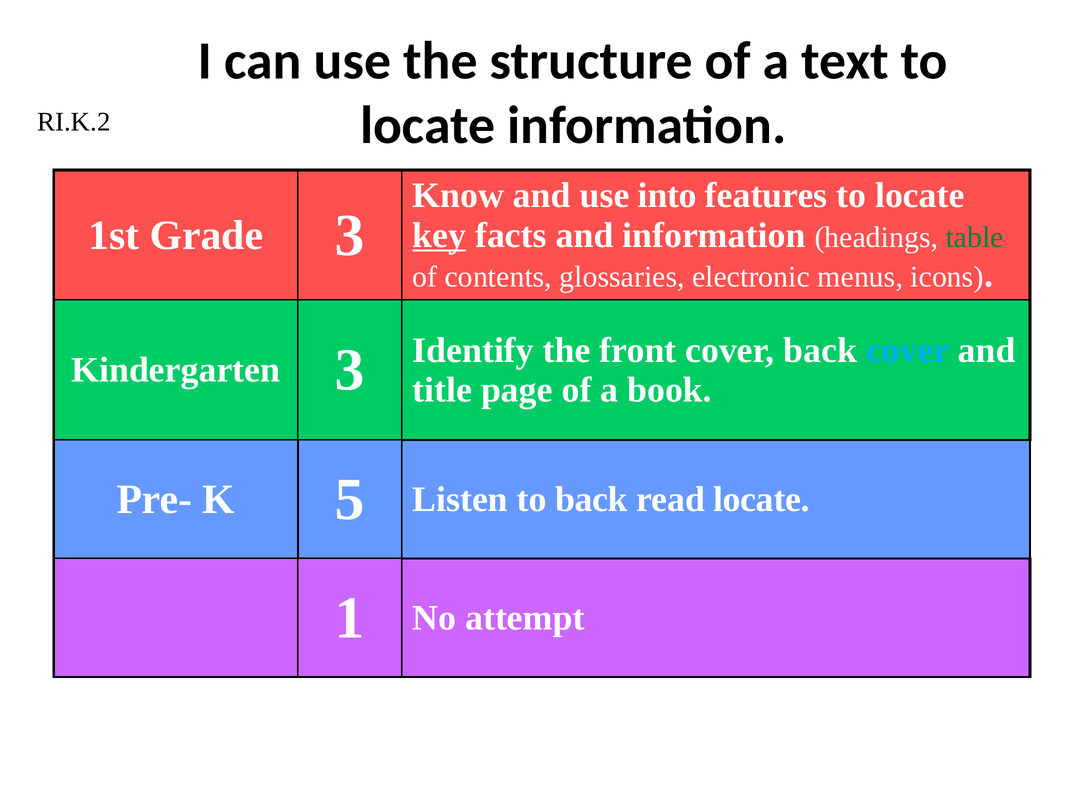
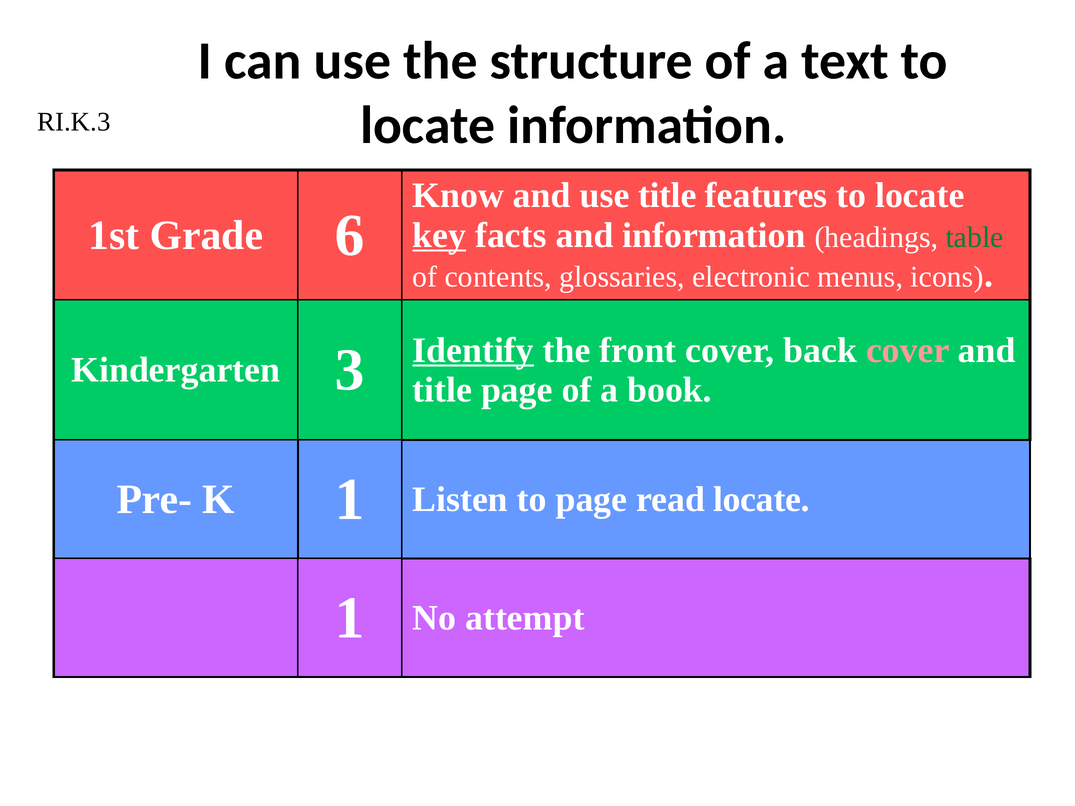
RI.K.2: RI.K.2 -> RI.K.3
use into: into -> title
Grade 3: 3 -> 6
Identify underline: none -> present
cover at (908, 350) colour: light blue -> pink
K 5: 5 -> 1
to back: back -> page
